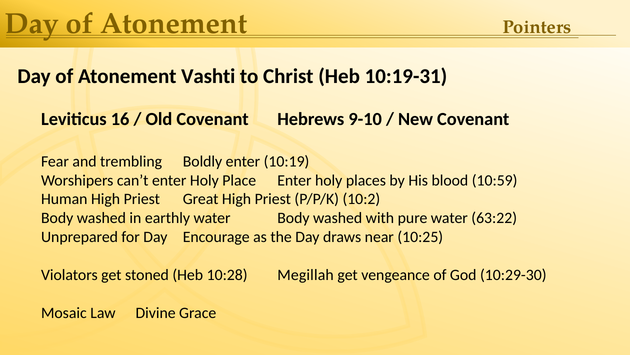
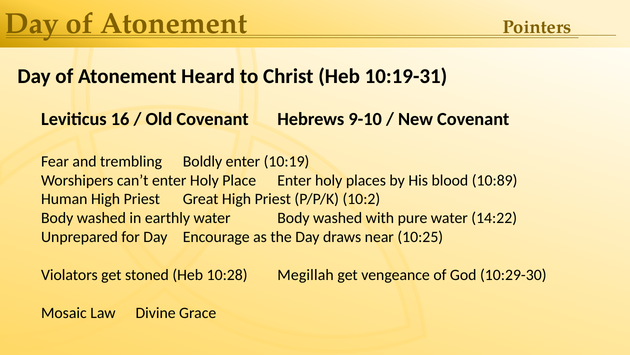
Vashti: Vashti -> Heard
10:59: 10:59 -> 10:89
63:22: 63:22 -> 14:22
